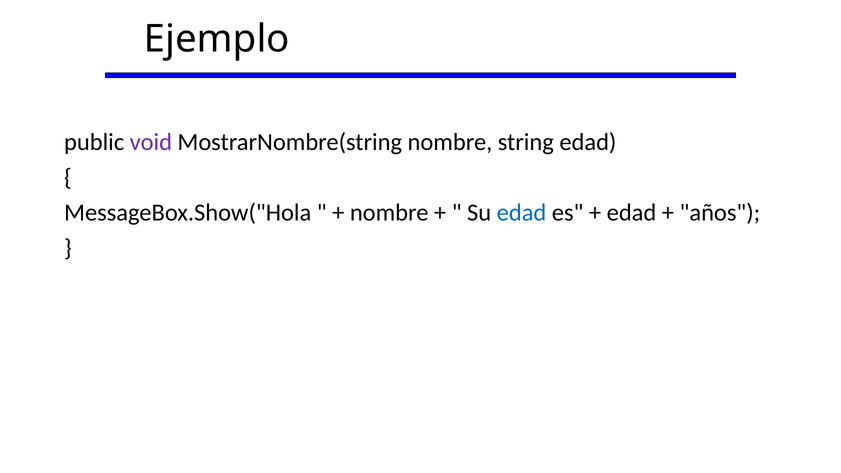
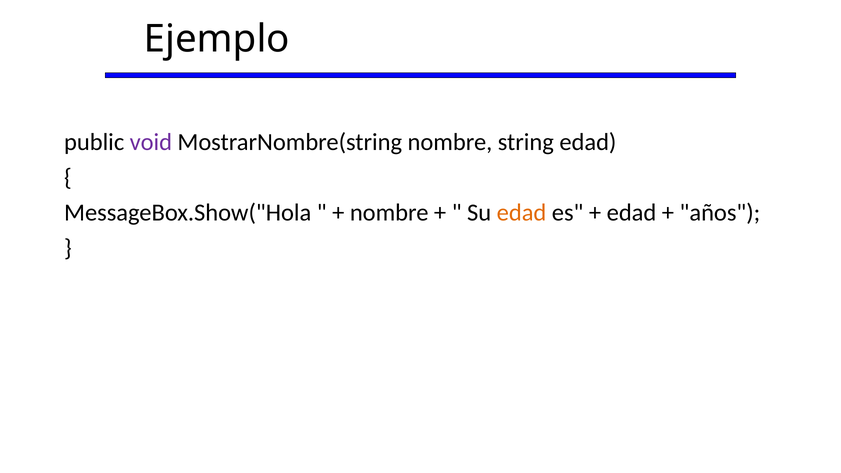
edad at (522, 213) colour: blue -> orange
